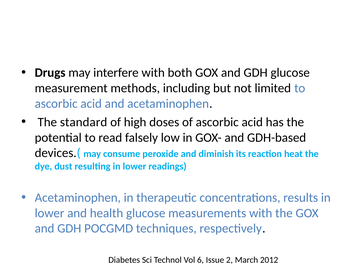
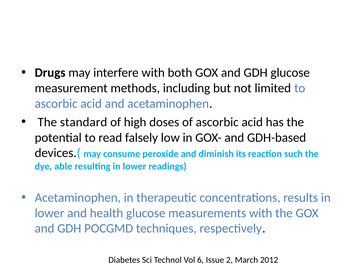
heat: heat -> such
dust: dust -> able
